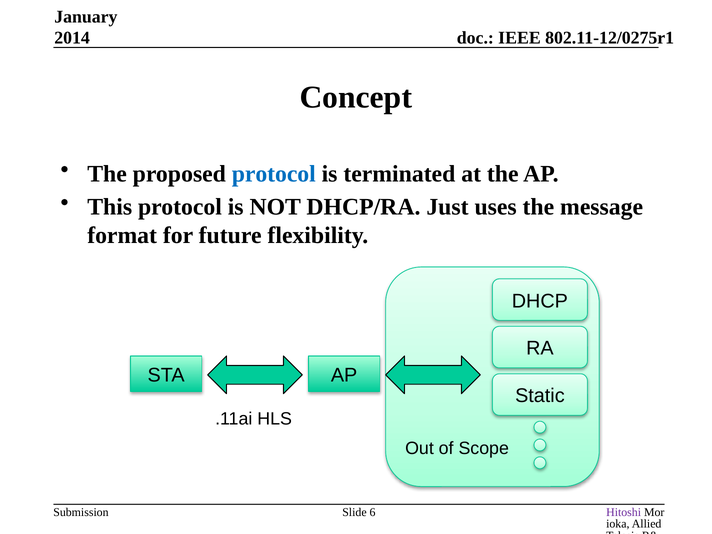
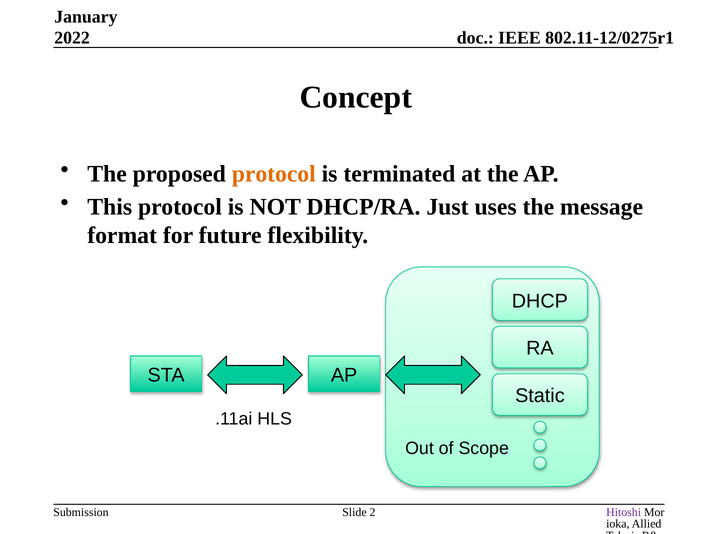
2014: 2014 -> 2022
protocol at (274, 174) colour: blue -> orange
6: 6 -> 2
